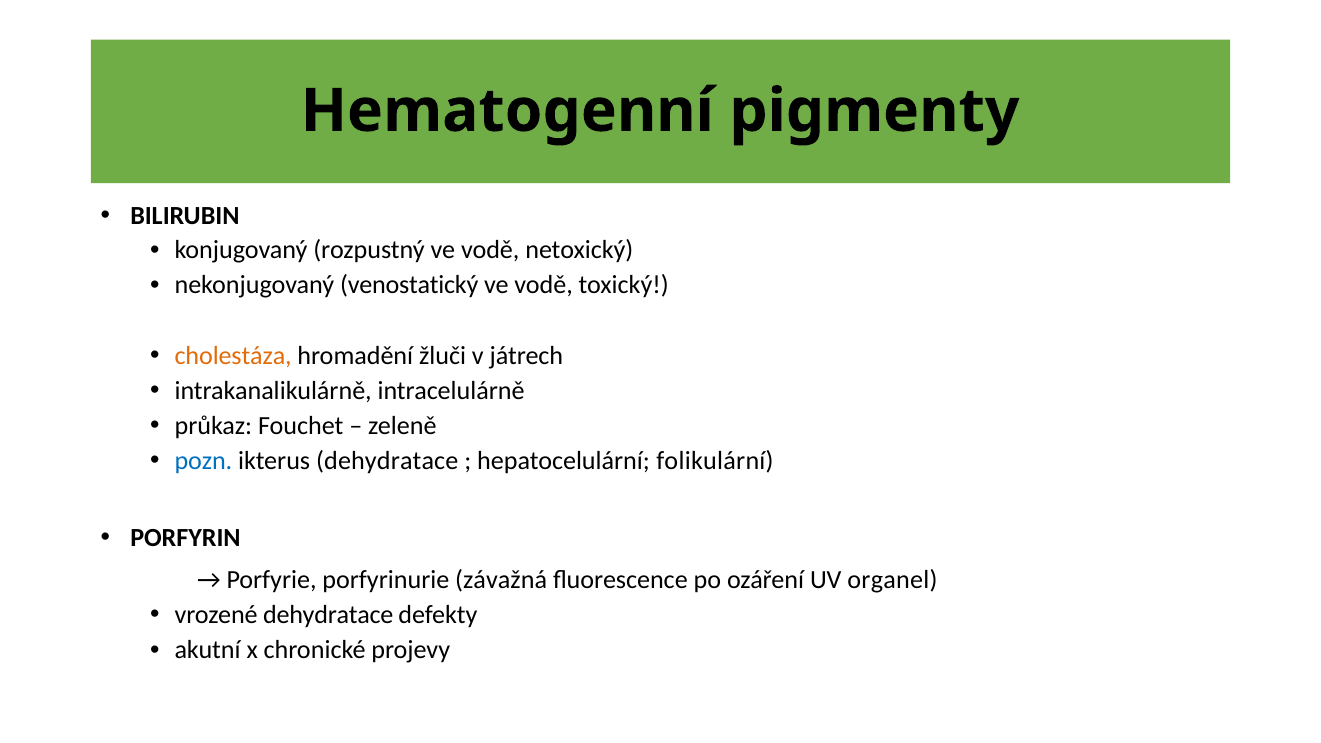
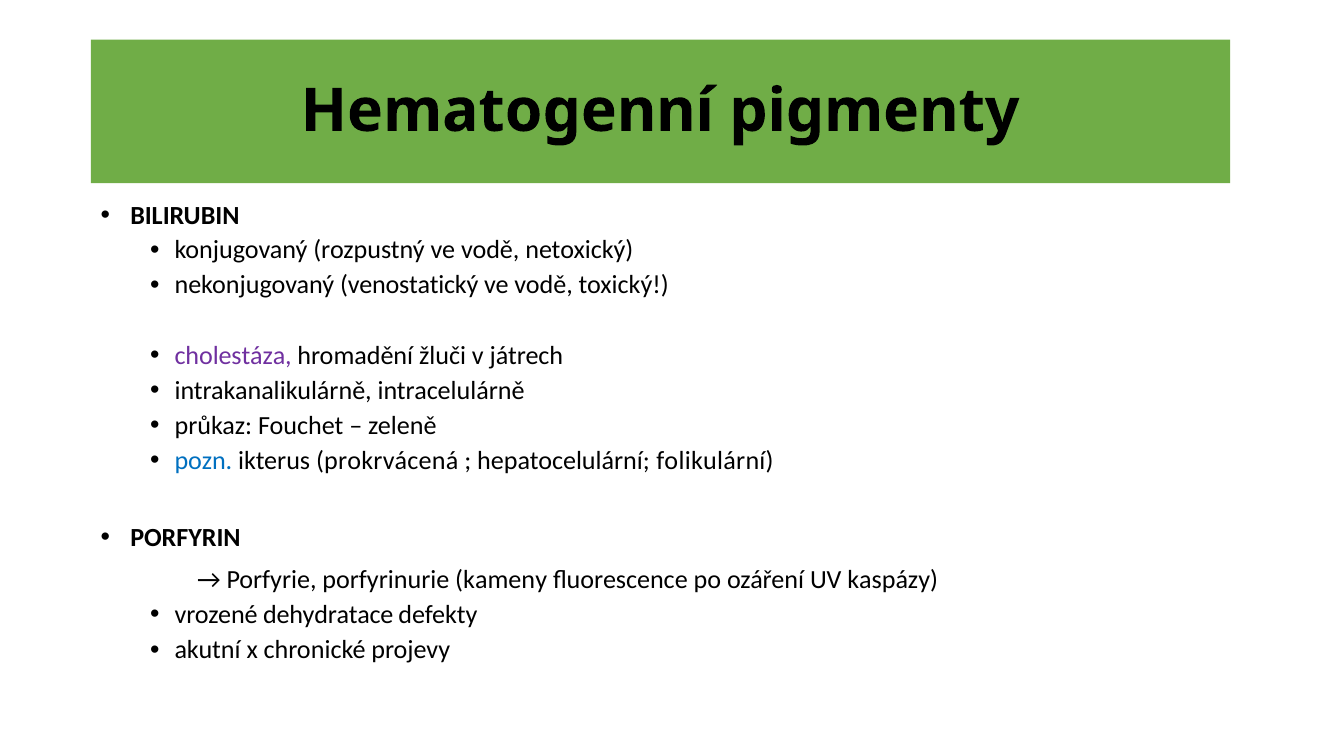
cholestáza colour: orange -> purple
ikterus dehydratace: dehydratace -> prokrvácená
závažná: závažná -> kameny
organel: organel -> kaspázy
